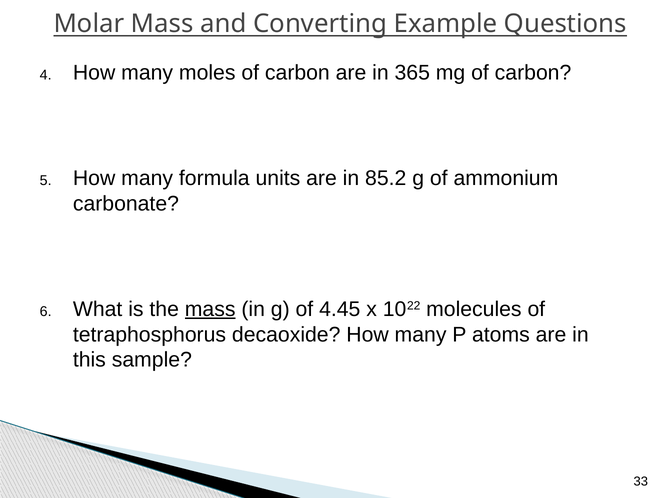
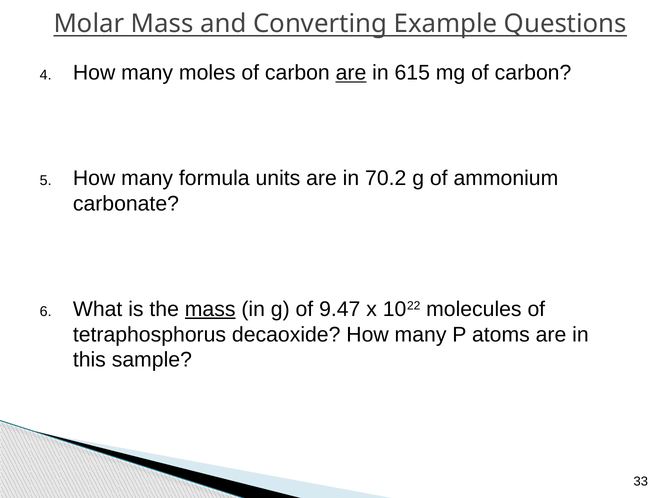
are at (351, 73) underline: none -> present
365: 365 -> 615
85.2: 85.2 -> 70.2
4.45: 4.45 -> 9.47
